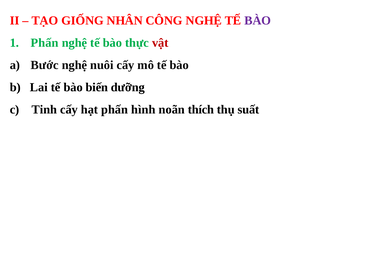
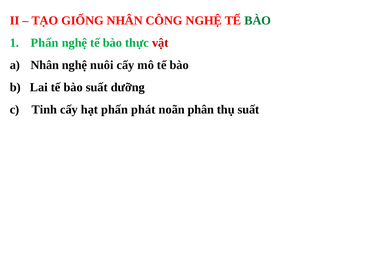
BÀO at (258, 21) colour: purple -> green
Bước at (45, 65): Bước -> Nhân
bào biến: biến -> suất
hình: hình -> phát
thích: thích -> phân
